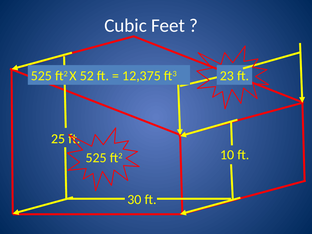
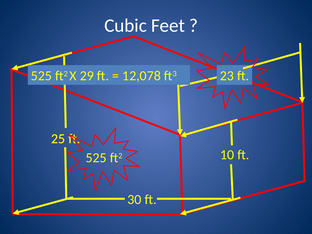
52: 52 -> 29
12,375: 12,375 -> 12,078
